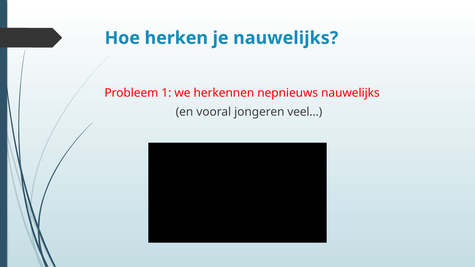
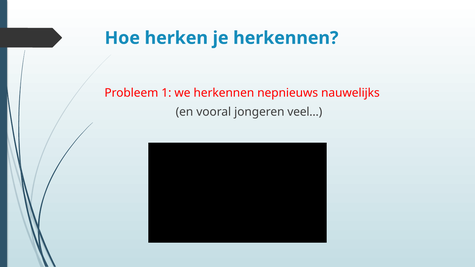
je nauwelijks: nauwelijks -> herkennen
